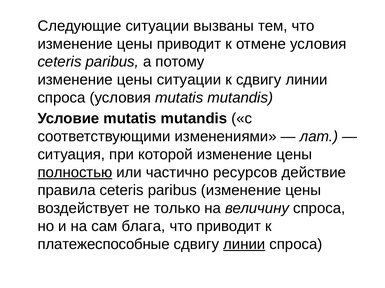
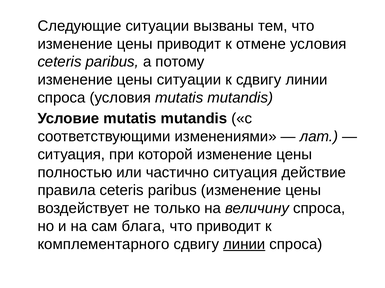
полностью underline: present -> none
частично ресурсов: ресурсов -> ситуация
платежеспособные: платежеспособные -> комплементарного
